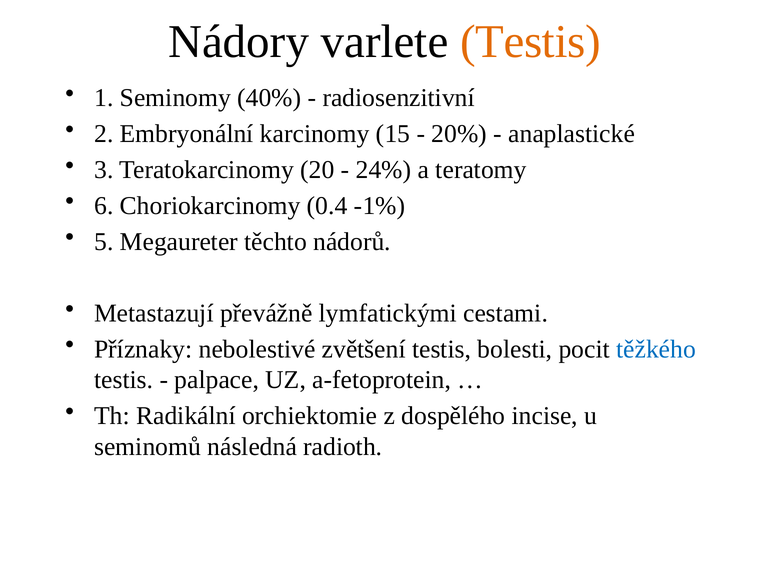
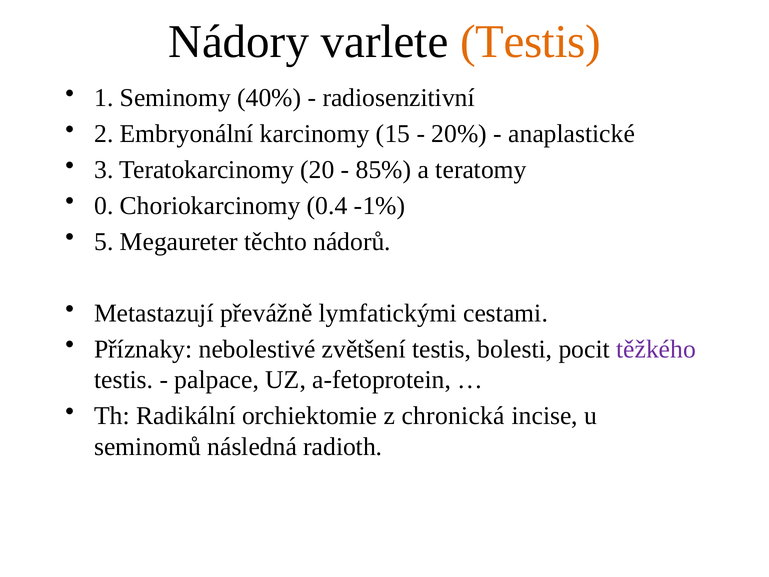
24%: 24% -> 85%
6: 6 -> 0
těžkého colour: blue -> purple
dospělého: dospělého -> chronická
